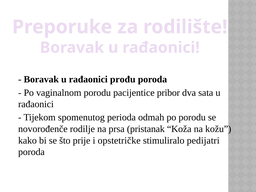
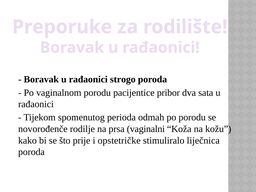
prođu: prođu -> strogo
pristanak: pristanak -> vaginalni
pedijatri: pedijatri -> liječnica
